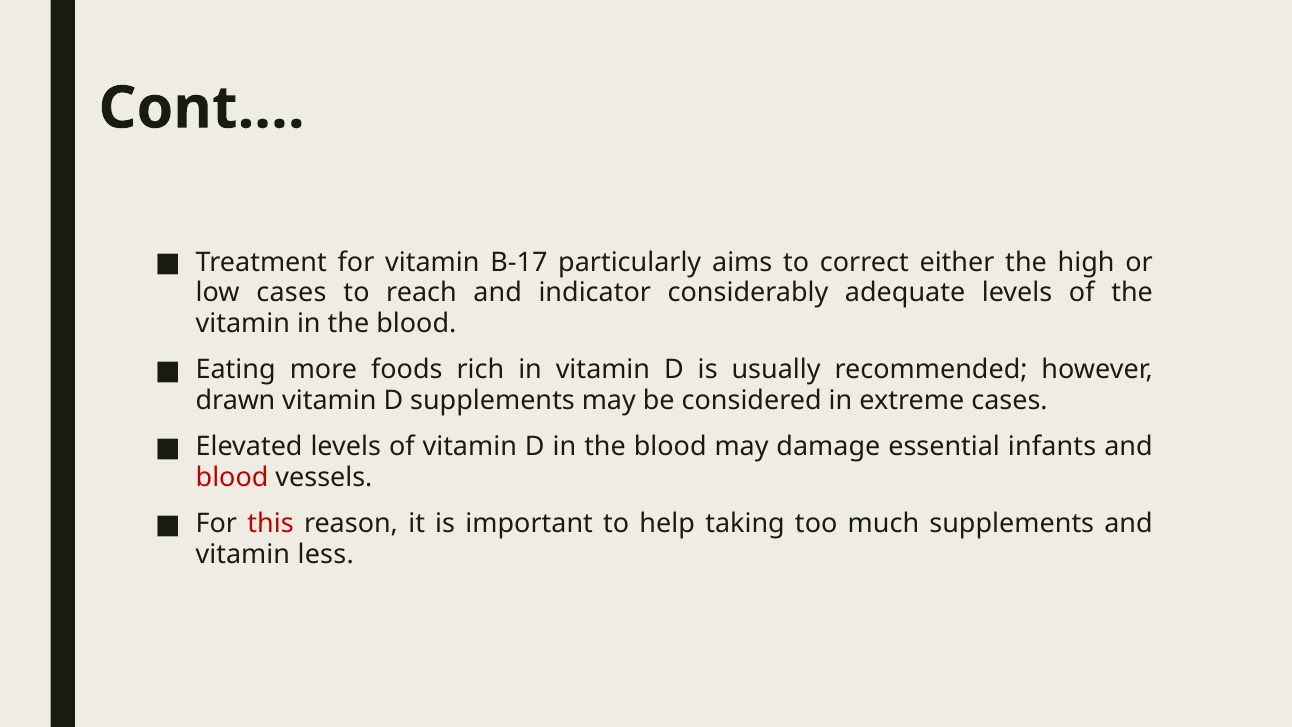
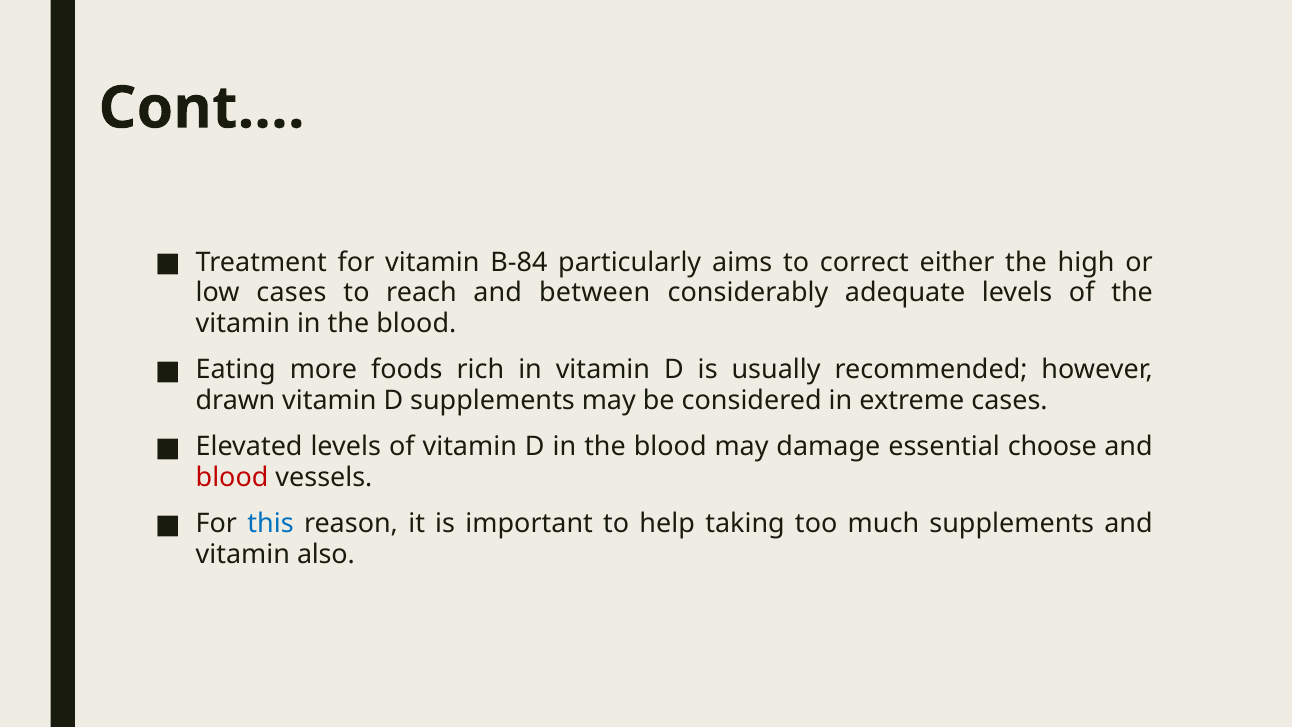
B-17: B-17 -> B-84
indicator: indicator -> between
infants: infants -> choose
this colour: red -> blue
less: less -> also
